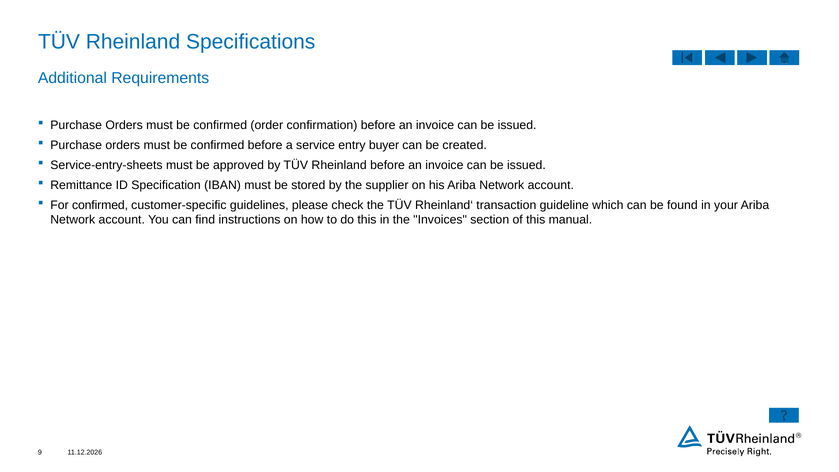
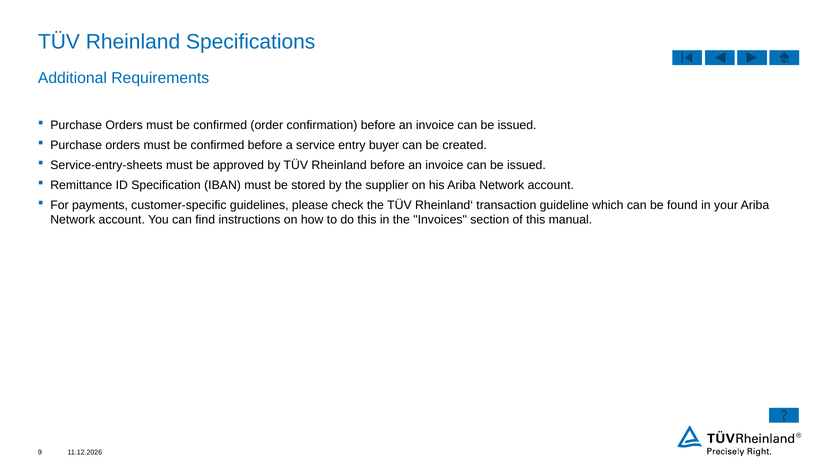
For confirmed: confirmed -> payments
